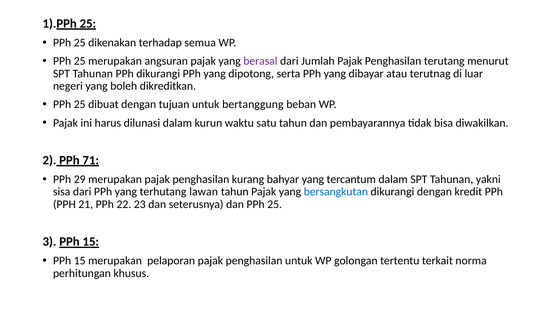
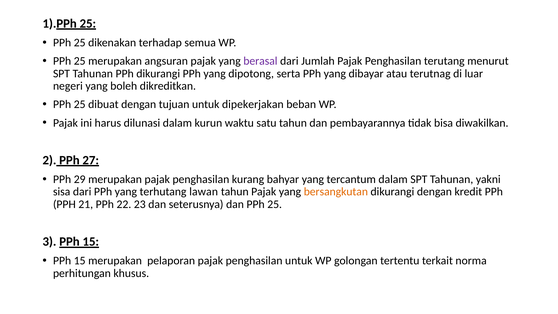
bertanggung: bertanggung -> dipekerjakan
71: 71 -> 27
bersangkutan colour: blue -> orange
